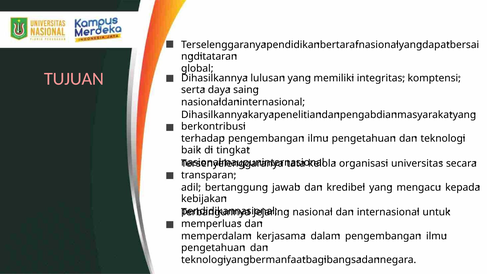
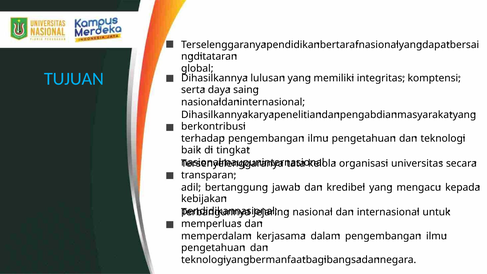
TUJUAN colour: pink -> light blue
